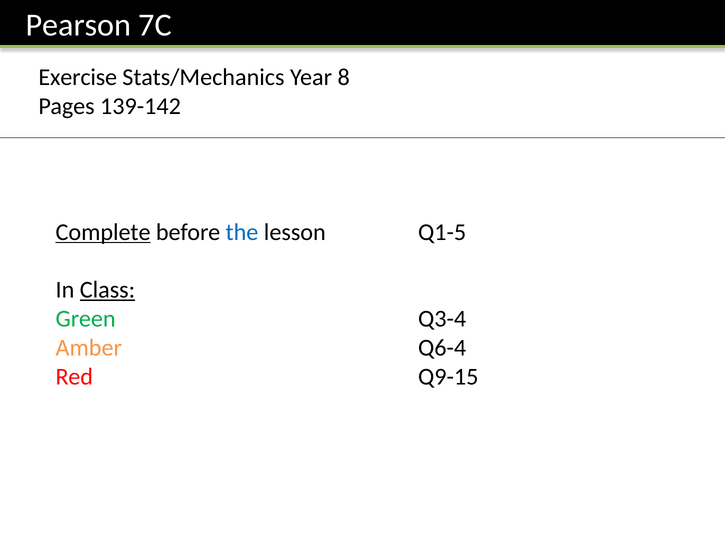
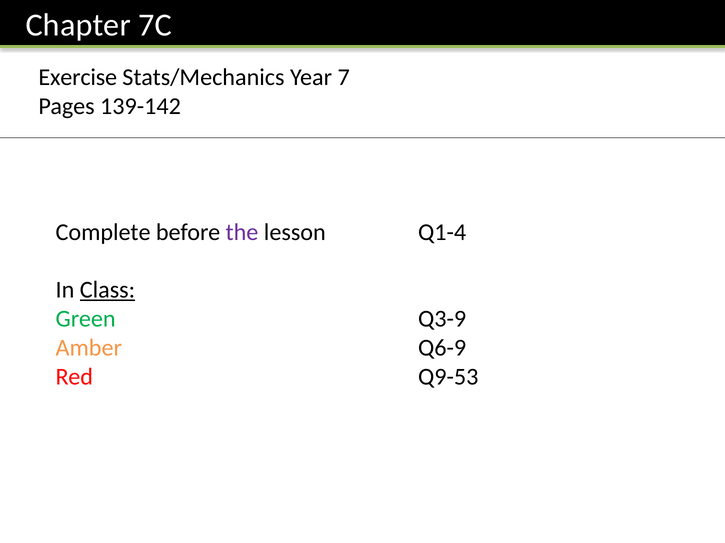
Pearson: Pearson -> Chapter
8: 8 -> 7
Complete underline: present -> none
the colour: blue -> purple
Q1-5: Q1-5 -> Q1-4
Q3-4: Q3-4 -> Q3-9
Q6-4: Q6-4 -> Q6-9
Q9-15: Q9-15 -> Q9-53
